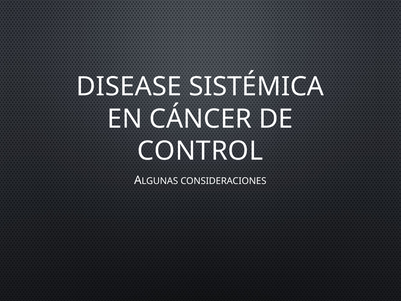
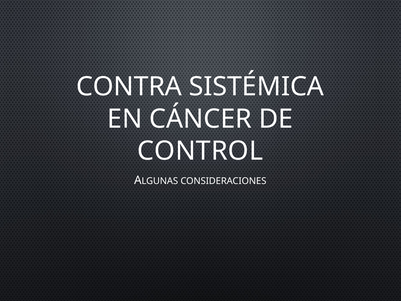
DISEASE: DISEASE -> CONTRA
